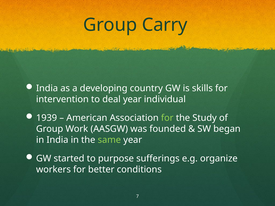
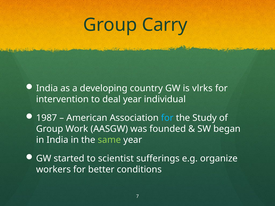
skills: skills -> vlrks
1939: 1939 -> 1987
for at (167, 118) colour: light green -> light blue
purpose: purpose -> scientist
